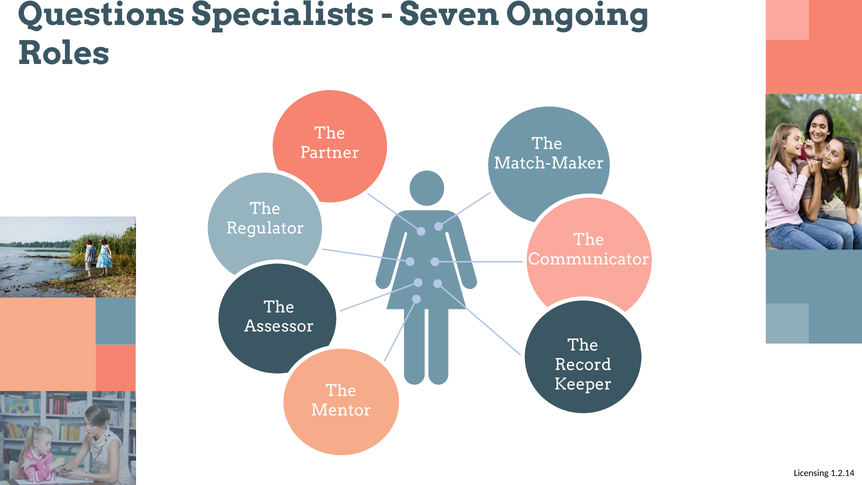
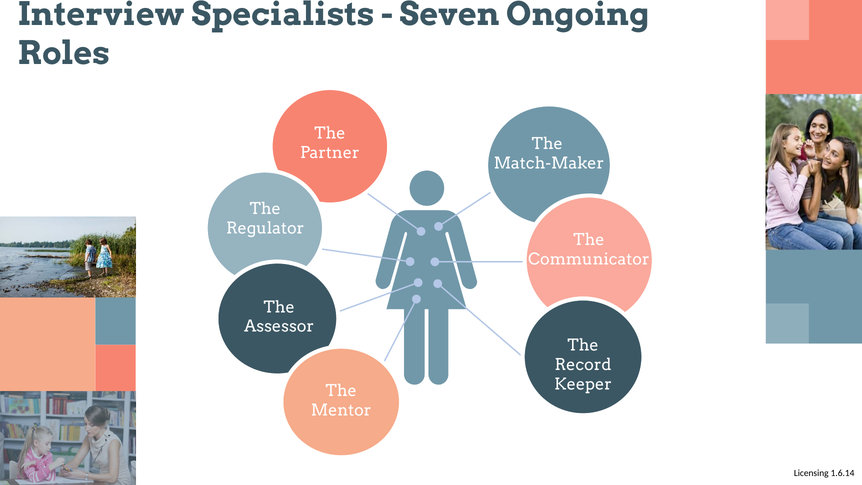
Questions: Questions -> Interview
1.2.14: 1.2.14 -> 1.6.14
